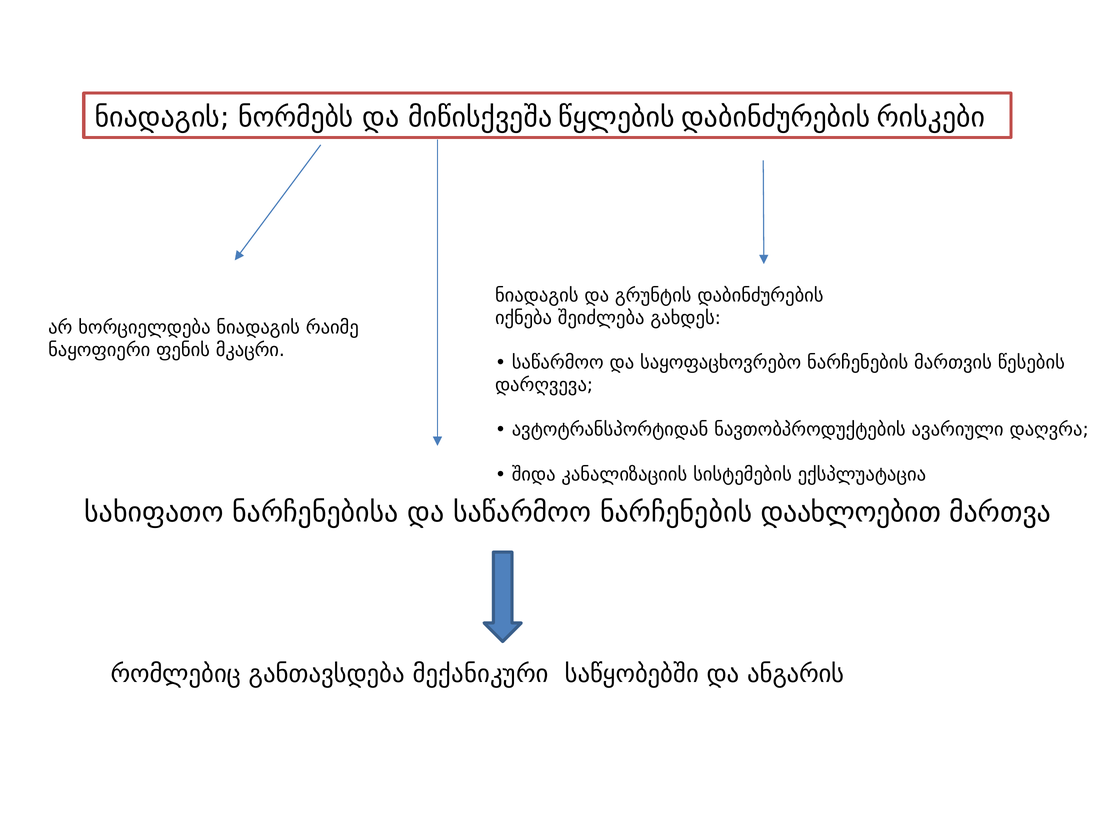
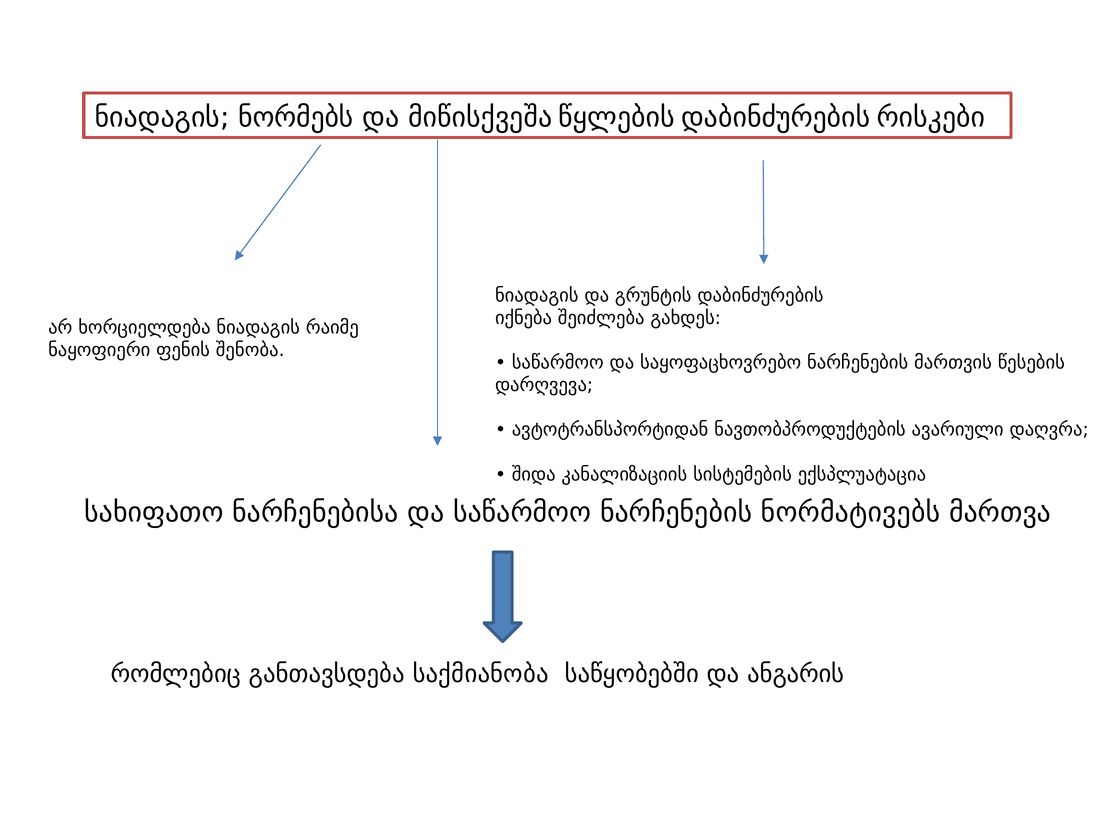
მკაცრი: მკაცრი -> შენობა
დაახლოებით: დაახლოებით -> ნორმატივებს
მექანიკური: მექანიკური -> საქმიანობა
